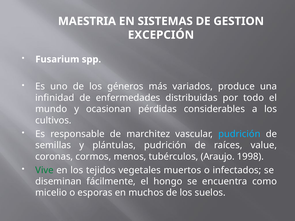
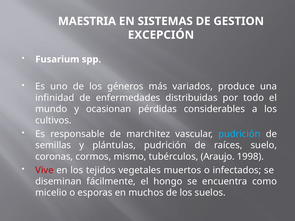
value: value -> suelo
menos: menos -> mismo
Vive colour: green -> red
